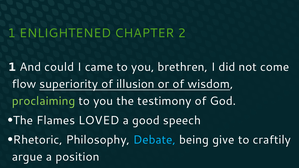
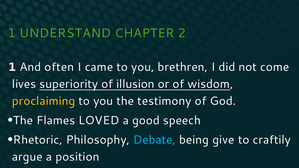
ENLIGHTENED: ENLIGHTENED -> UNDERSTAND
could: could -> often
flow: flow -> lives
proclaiming colour: light green -> yellow
